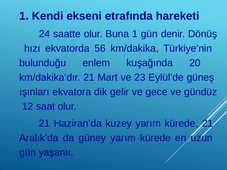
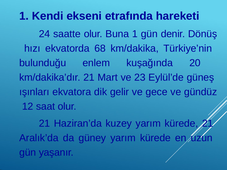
56: 56 -> 68
